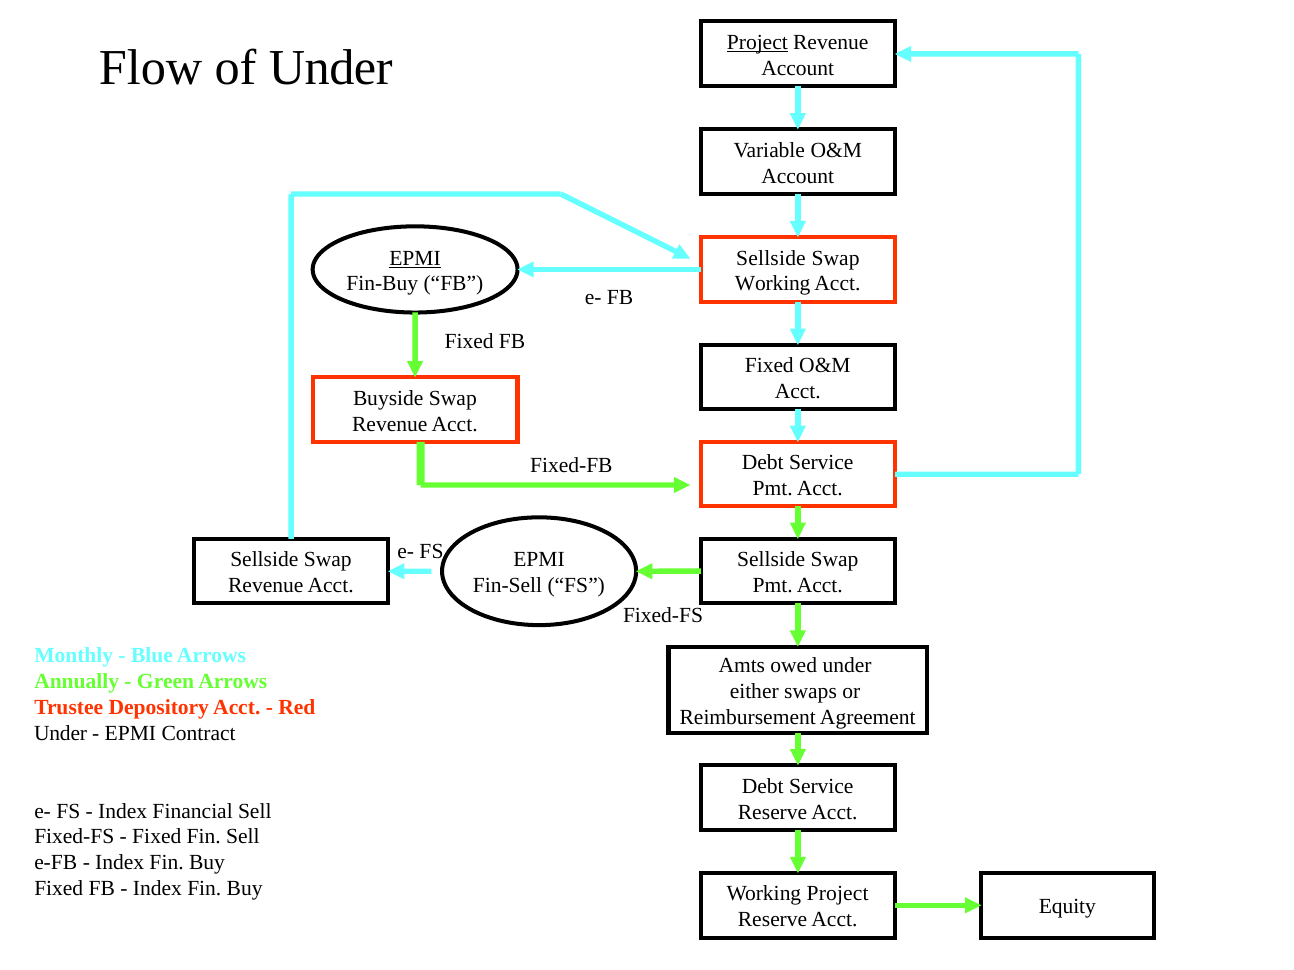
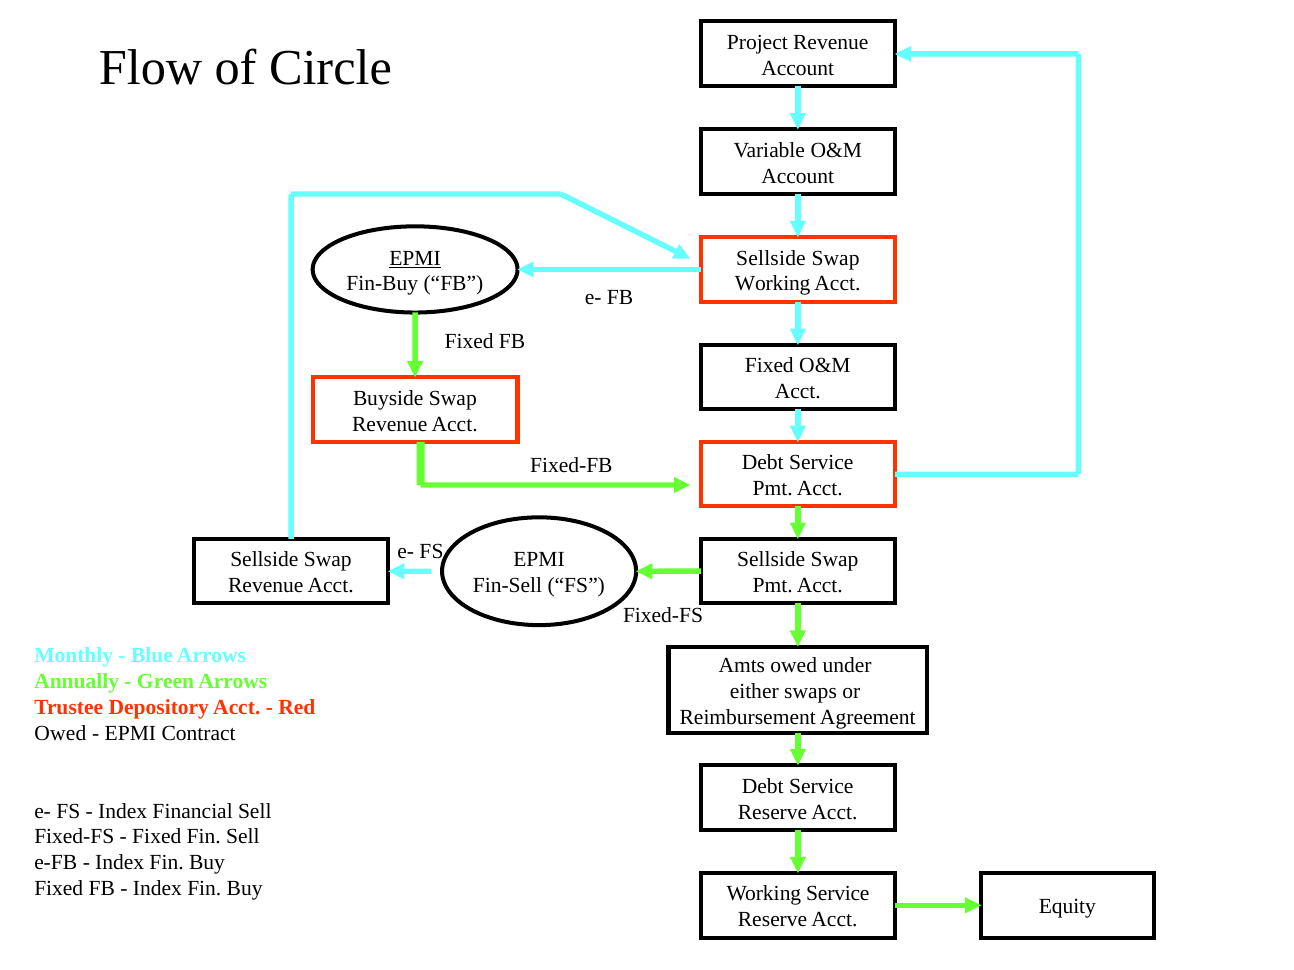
Project at (757, 42) underline: present -> none
of Under: Under -> Circle
Under at (61, 734): Under -> Owed
Working Project: Project -> Service
